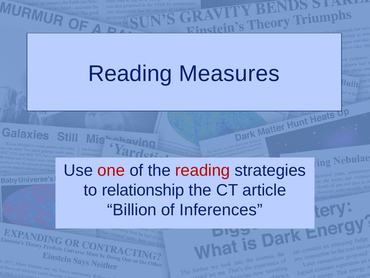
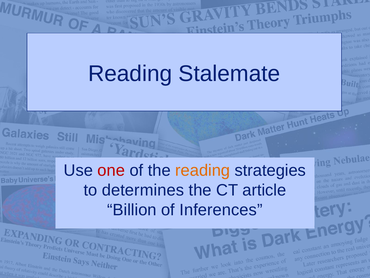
Measures: Measures -> Stalemate
reading at (203, 170) colour: red -> orange
relationship: relationship -> determines
